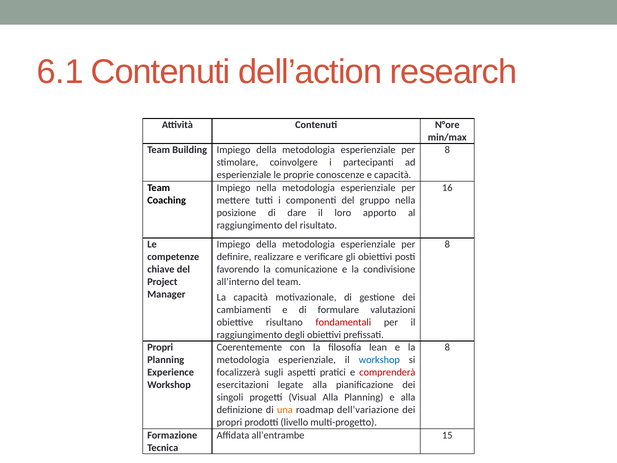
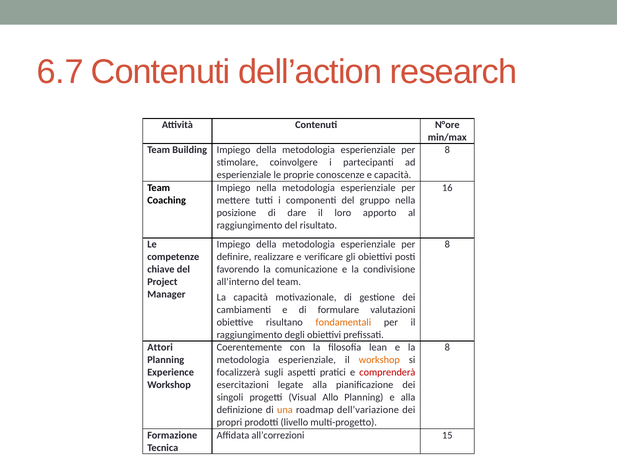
6.1: 6.1 -> 6.7
fondamentali colour: red -> orange
Propri at (160, 347): Propri -> Attori
workshop at (379, 360) colour: blue -> orange
Visual Alla: Alla -> Allo
all’entrambe: all’entrambe -> all’correzioni
